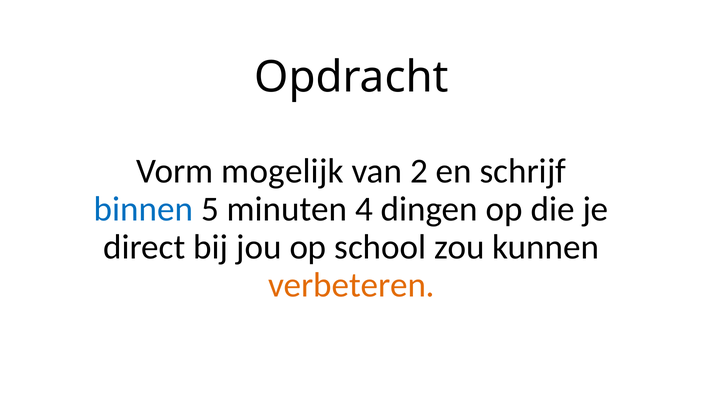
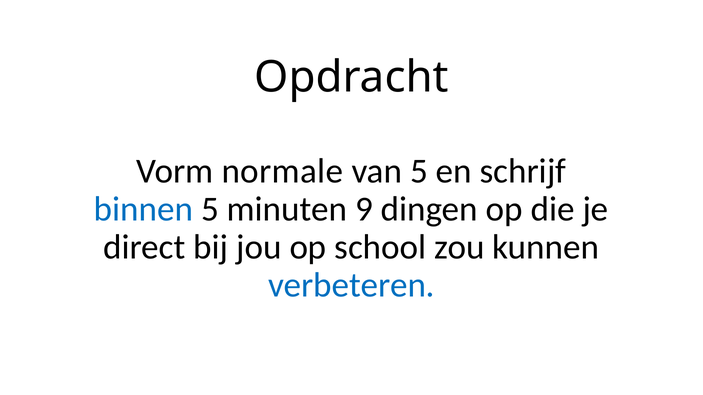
mogelijk: mogelijk -> normale
van 2: 2 -> 5
4: 4 -> 9
verbeteren colour: orange -> blue
